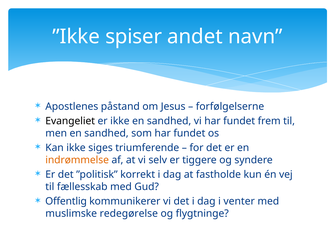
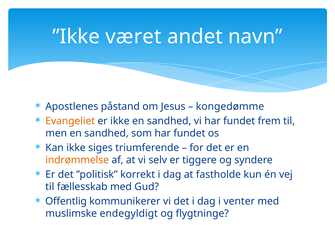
spiser: spiser -> været
forfølgelserne: forfølgelserne -> kongedømme
Evangeliet colour: black -> orange
redegørelse: redegørelse -> endegyldigt
